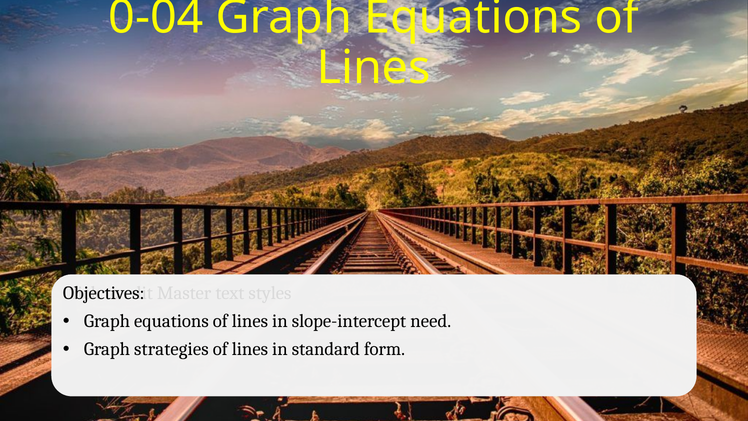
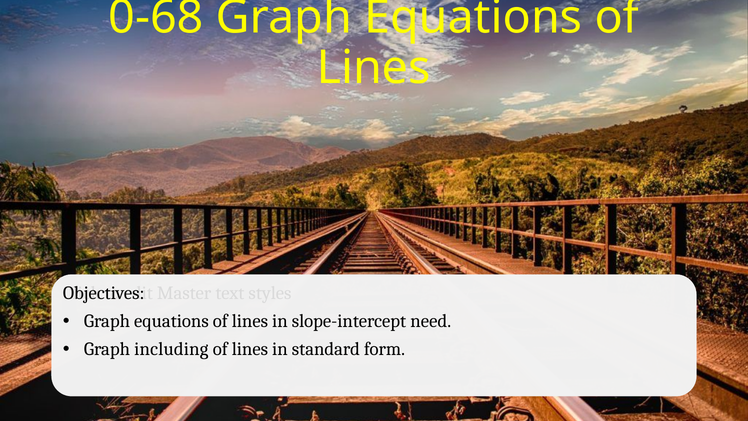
0-04: 0-04 -> 0-68
strategies: strategies -> including
